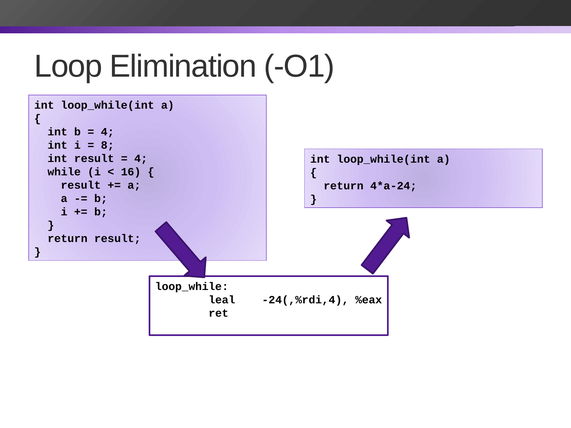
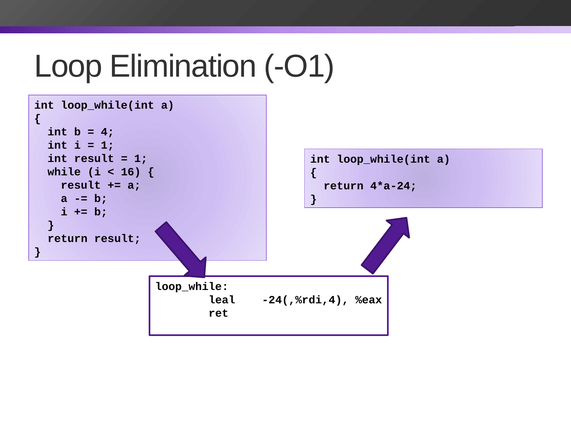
8 at (108, 145): 8 -> 1
4 at (141, 159): 4 -> 1
